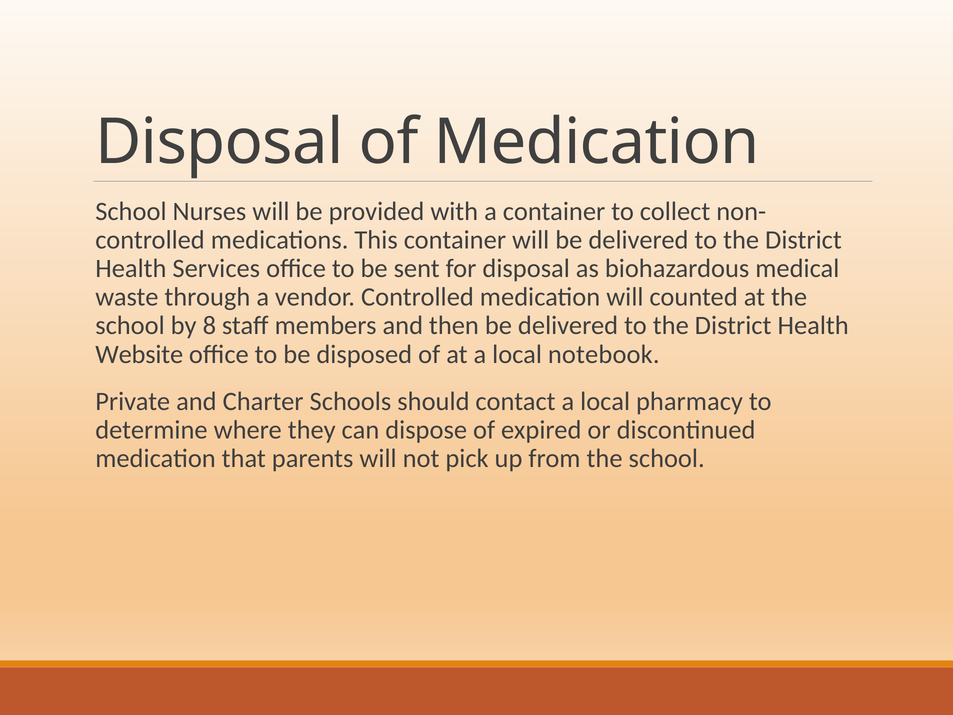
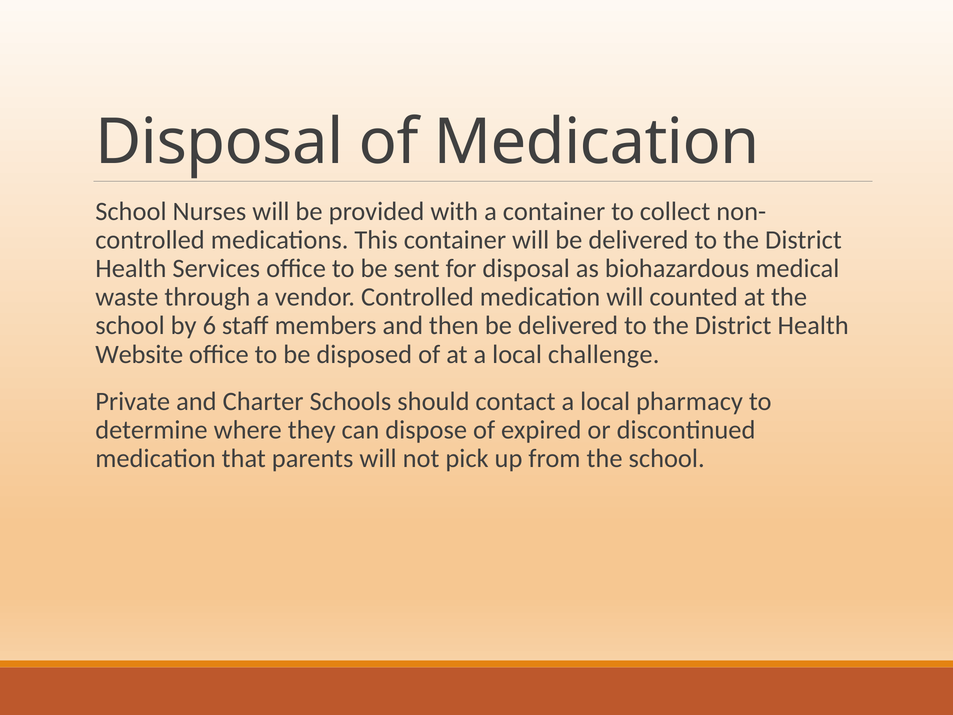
8: 8 -> 6
notebook: notebook -> challenge
